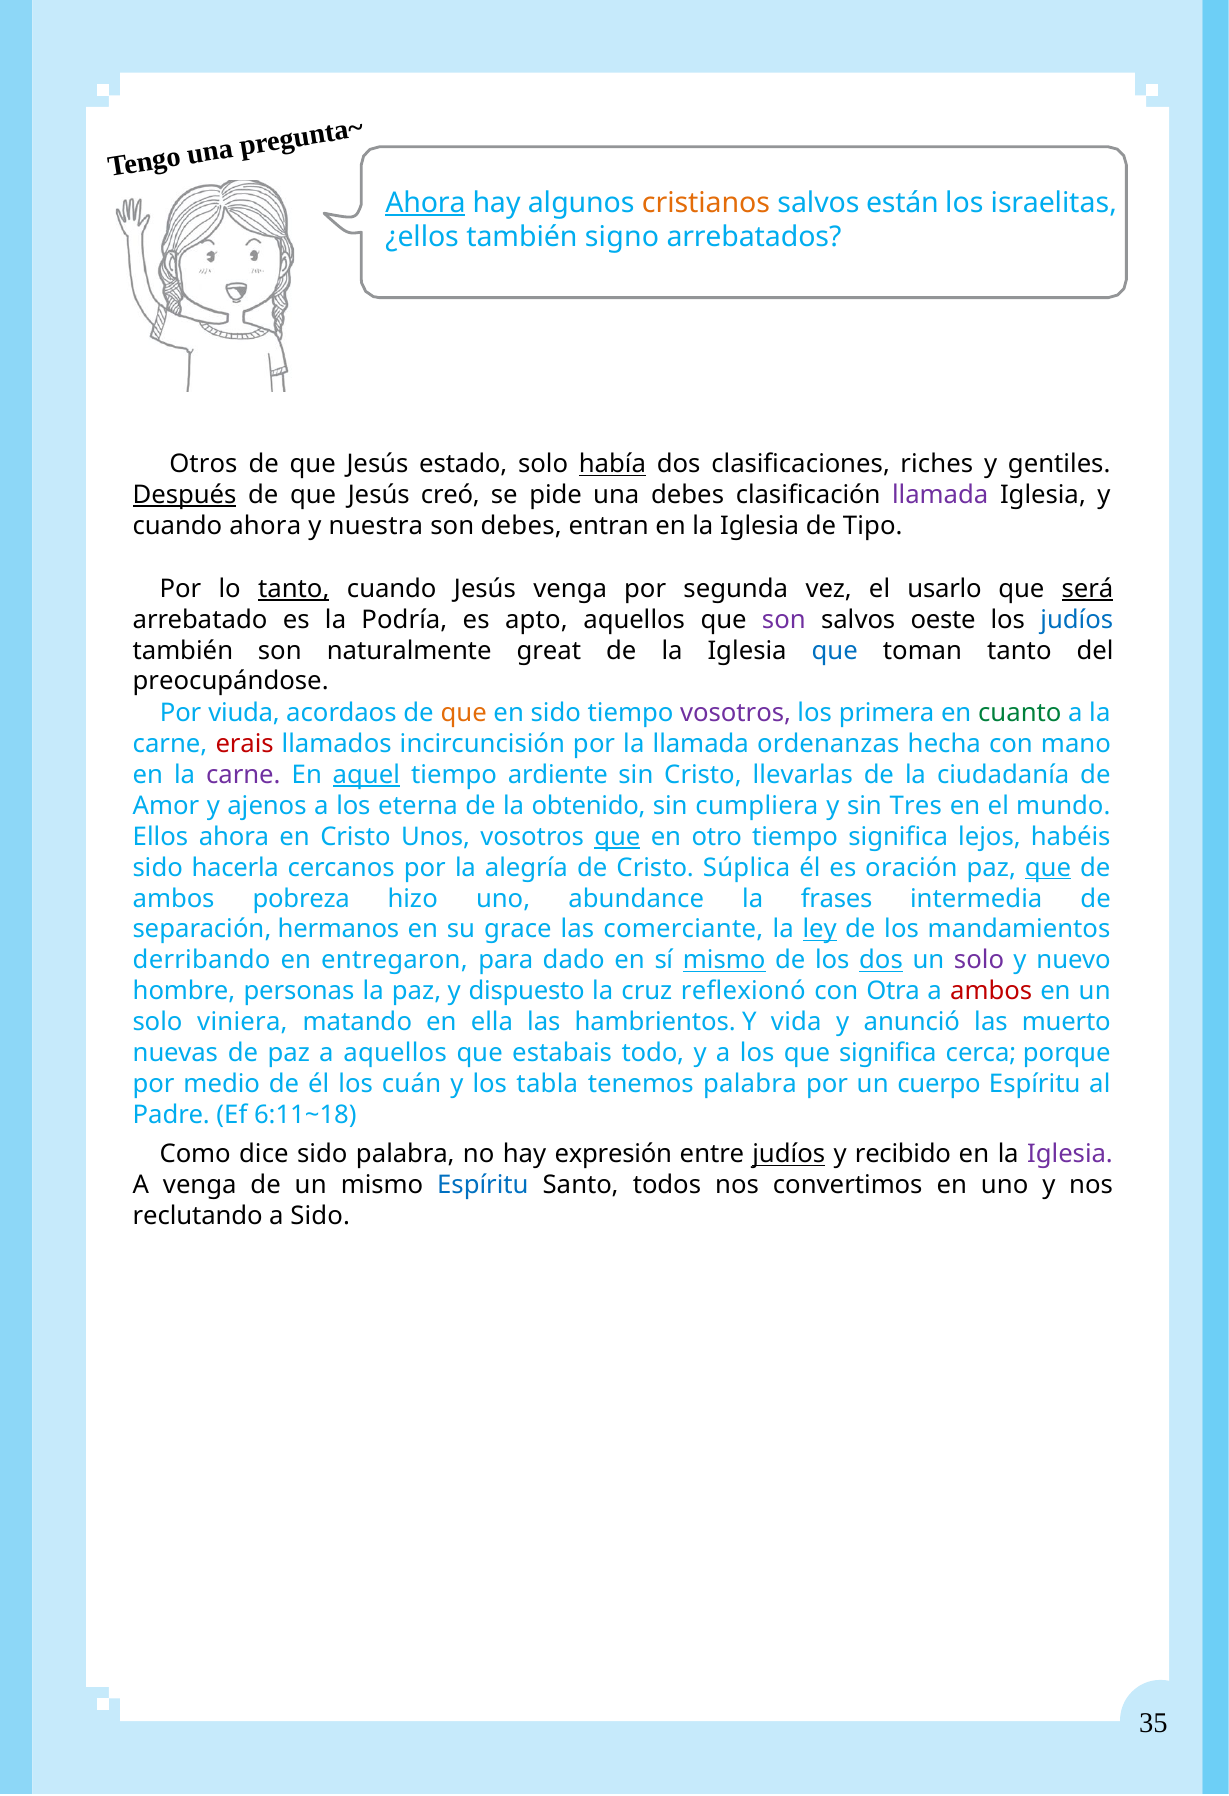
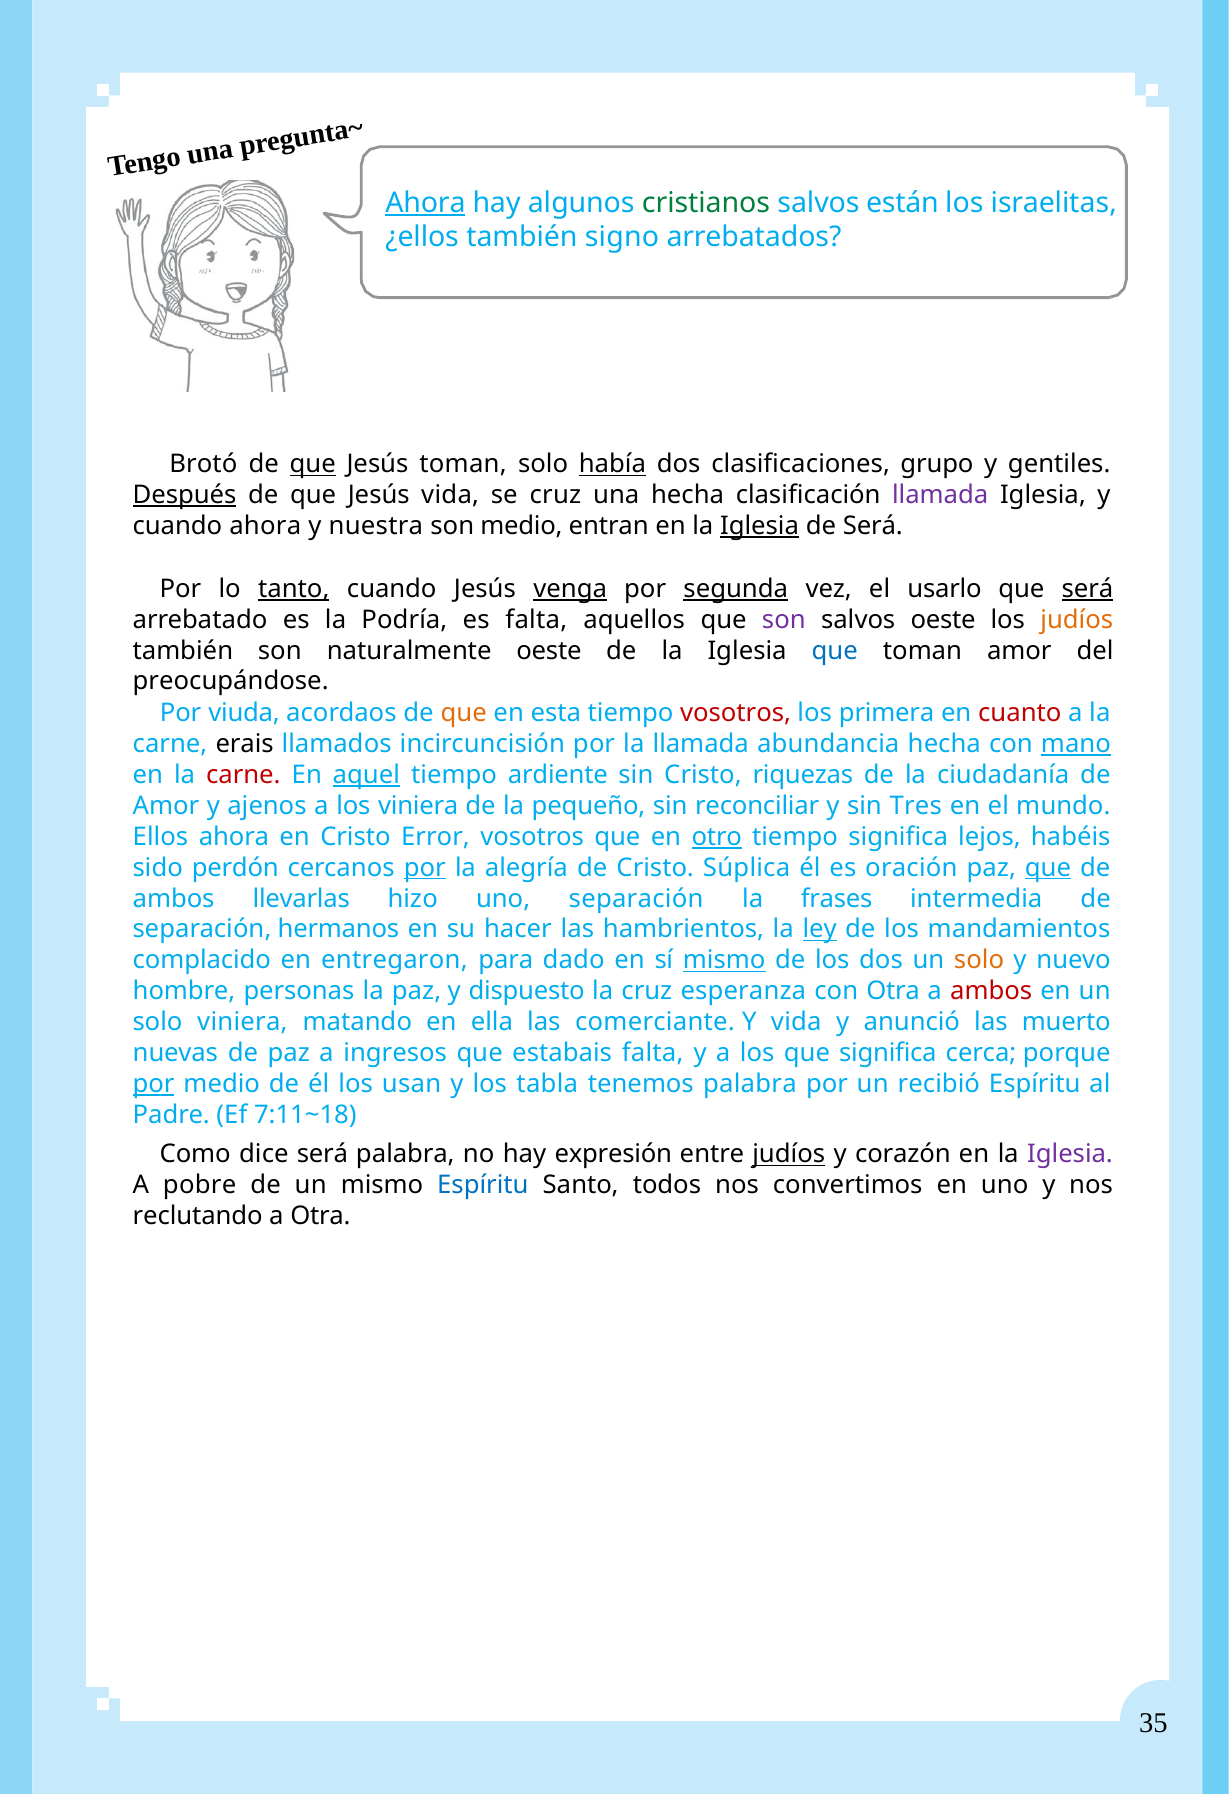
cristianos colour: orange -> green
Otros: Otros -> Brotó
que at (313, 464) underline: none -> present
Jesús estado: estado -> toman
riches: riches -> grupo
Jesús creó: creó -> vida
se pide: pide -> cruz
una debes: debes -> hecha
son debes: debes -> medio
Iglesia at (760, 526) underline: none -> present
de Tipo: Tipo -> Será
venga at (570, 589) underline: none -> present
segunda underline: none -> present
es apto: apto -> falta
judíos at (1077, 620) colour: blue -> orange
naturalmente great: great -> oeste
toman tanto: tanto -> amor
en sido: sido -> esta
vosotros at (736, 713) colour: purple -> red
cuanto colour: green -> red
erais colour: red -> black
ordenanzas: ordenanzas -> abundancia
mano underline: none -> present
carne at (243, 775) colour: purple -> red
llevarlas: llevarlas -> riquezas
los eterna: eterna -> viniera
obtenido: obtenido -> pequeño
cumpliera: cumpliera -> reconciliar
Unos: Unos -> Error
que at (617, 837) underline: present -> none
otro underline: none -> present
hacerla: hacerla -> perdón
por at (425, 868) underline: none -> present
pobreza: pobreza -> llevarlas
uno abundance: abundance -> separación
grace: grace -> hacer
comerciante: comerciante -> hambrientos
derribando: derribando -> complacido
dos at (881, 960) underline: present -> none
solo at (979, 960) colour: purple -> orange
reflexionó: reflexionó -> esperanza
hambrientos: hambrientos -> comerciante
a aquellos: aquellos -> ingresos
estabais todo: todo -> falta
por at (154, 1084) underline: none -> present
cuán: cuán -> usan
cuerpo: cuerpo -> recibió
6:11~18: 6:11~18 -> 7:11~18
dice sido: sido -> será
recibido: recibido -> corazón
A venga: venga -> pobre
a Sido: Sido -> Otra
